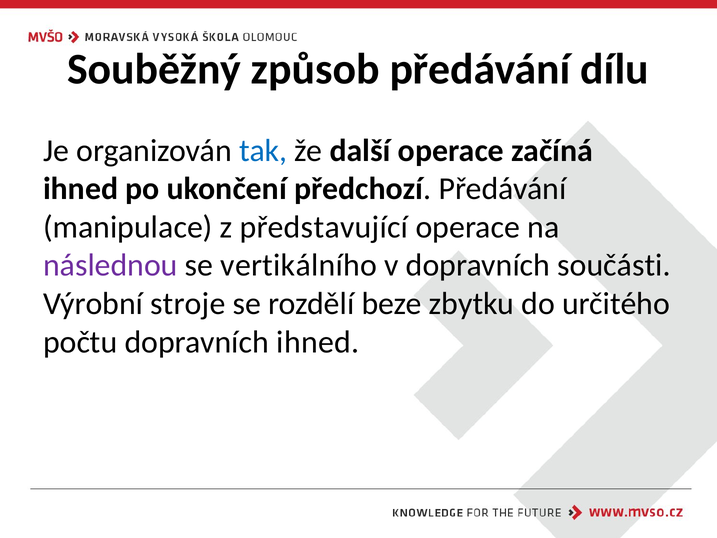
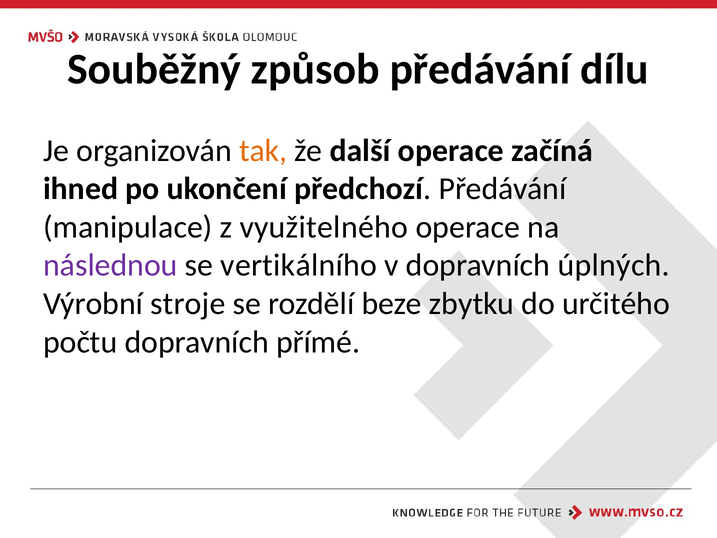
tak colour: blue -> orange
představující: představující -> využitelného
součásti: součásti -> úplných
dopravních ihned: ihned -> přímé
